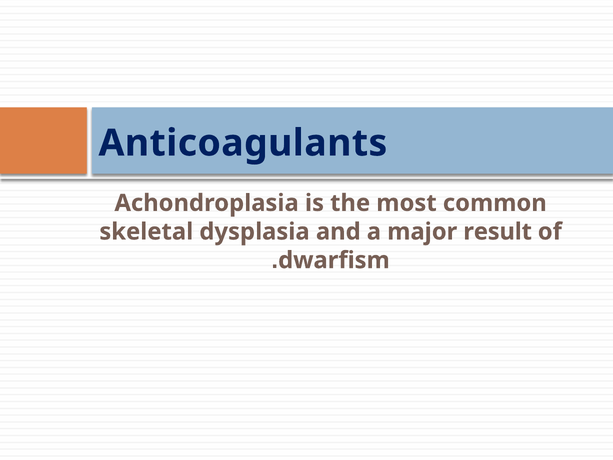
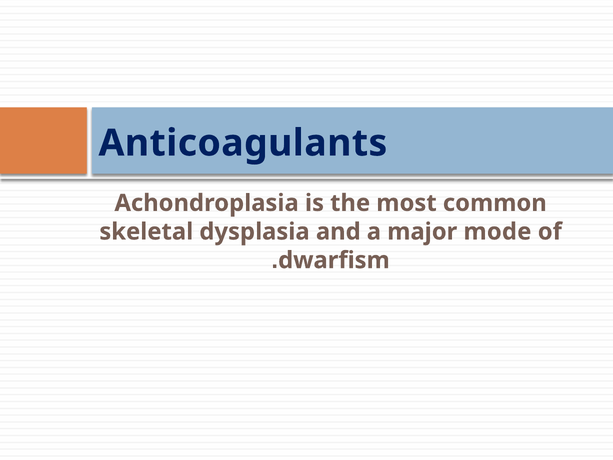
result: result -> mode
